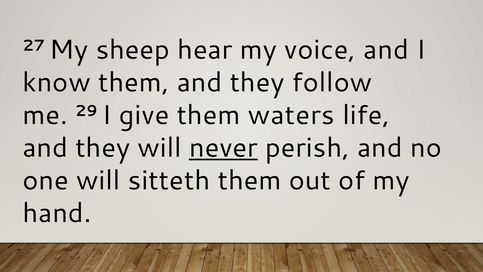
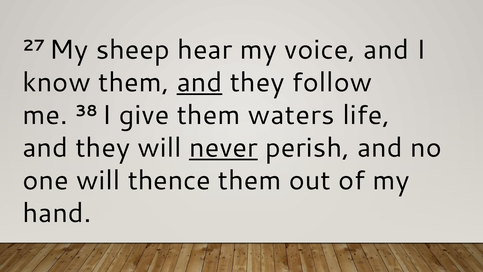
and at (199, 82) underline: none -> present
29: 29 -> 38
sitteth: sitteth -> thence
